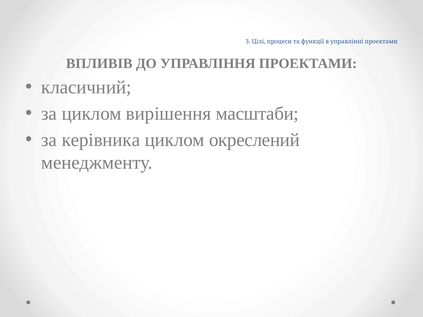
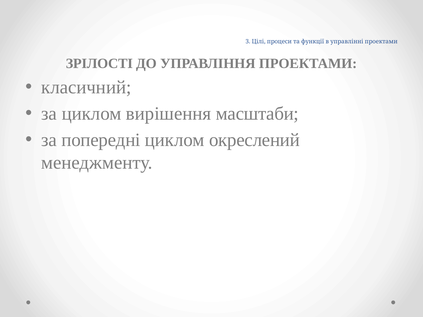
ВПЛИВІВ: ВПЛИВІВ -> ЗРІЛОСТІ
керівника: керівника -> попередні
